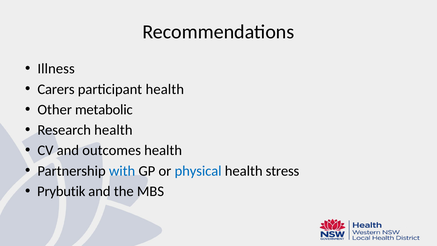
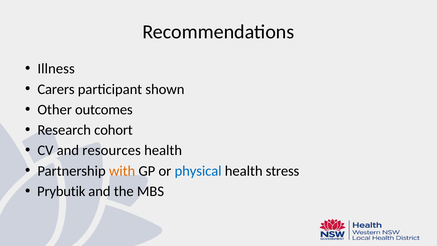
participant health: health -> shown
metabolic: metabolic -> outcomes
Research health: health -> cohort
outcomes: outcomes -> resources
with colour: blue -> orange
